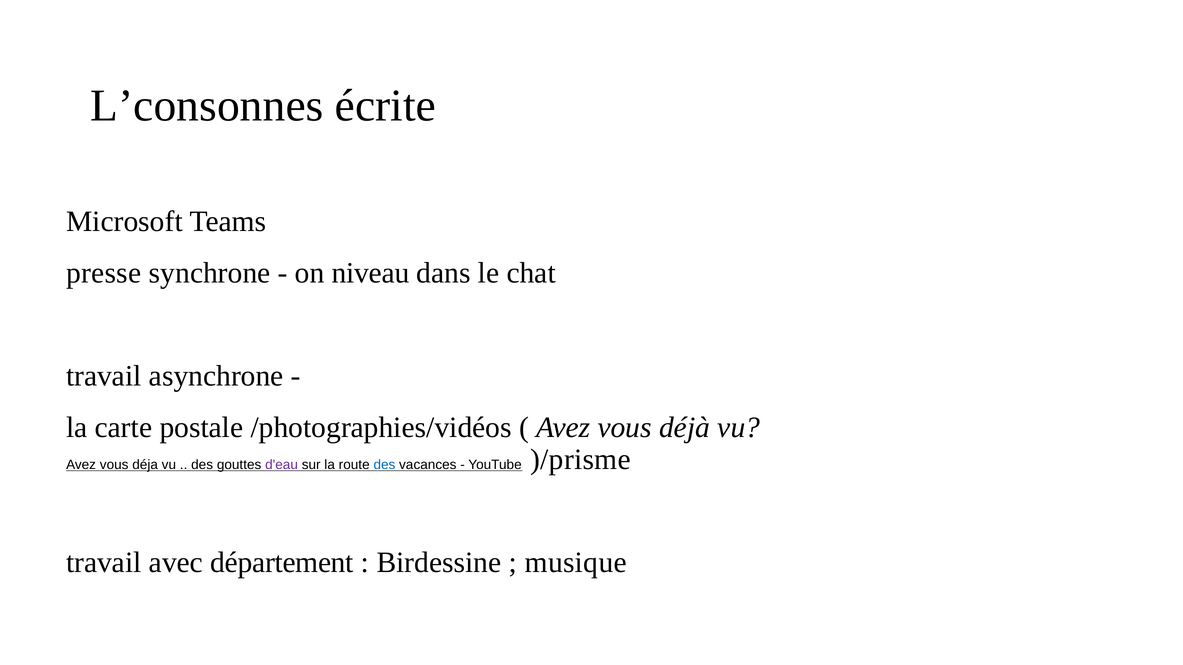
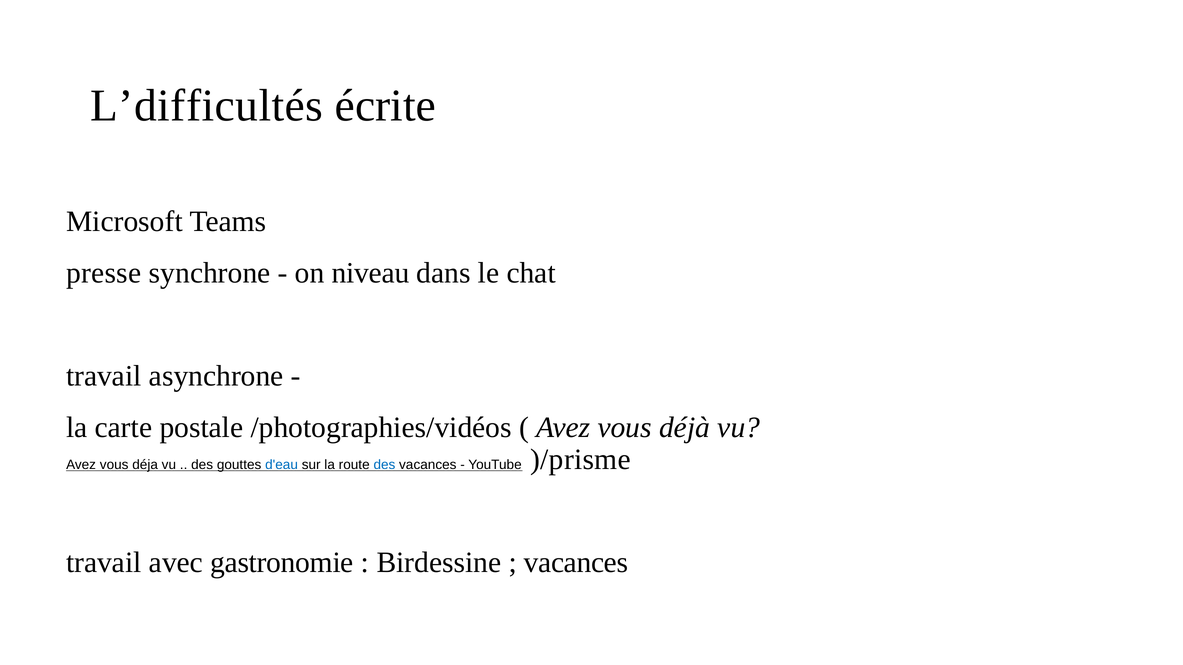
L’consonnes: L’consonnes -> L’difficultés
d'eau colour: purple -> blue
département: département -> gastronomie
musique at (576, 563): musique -> vacances
